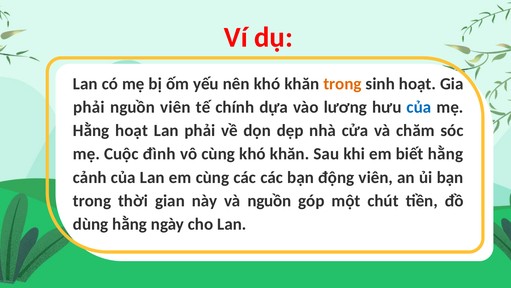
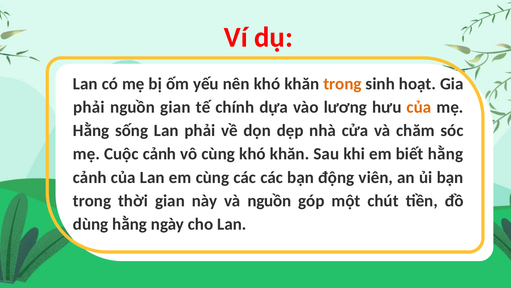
nguồn viên: viên -> gian
của at (419, 107) colour: blue -> orange
Hằng hoạt: hoạt -> sống
Cuộc đình: đình -> cảnh
